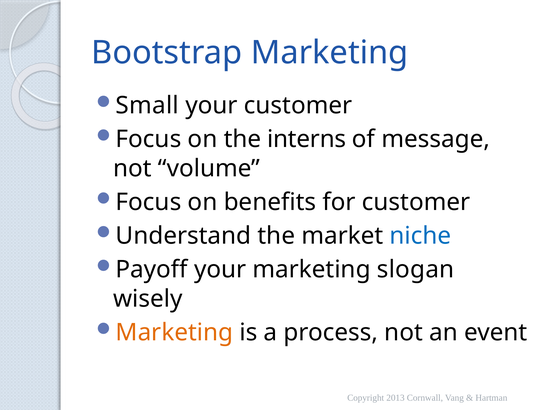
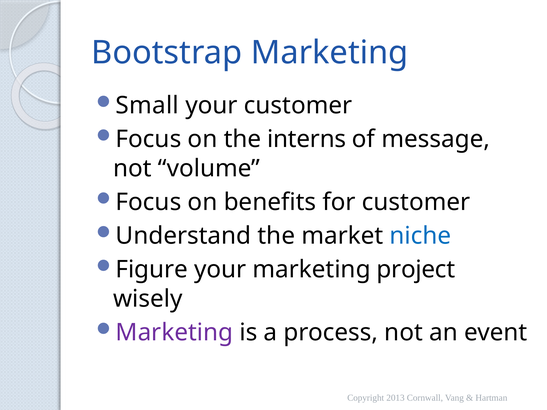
Payoff: Payoff -> Figure
slogan: slogan -> project
Marketing at (174, 333) colour: orange -> purple
